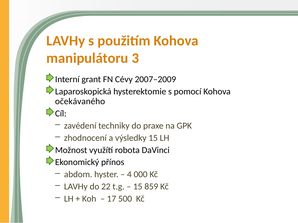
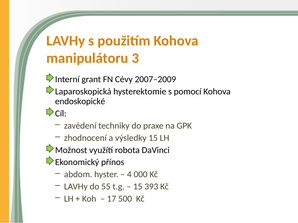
očekávaného: očekávaného -> endoskopické
22: 22 -> 55
859: 859 -> 393
